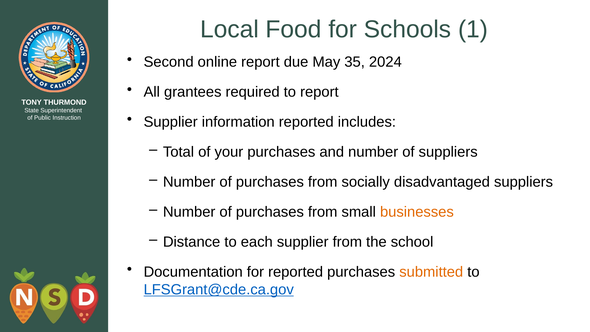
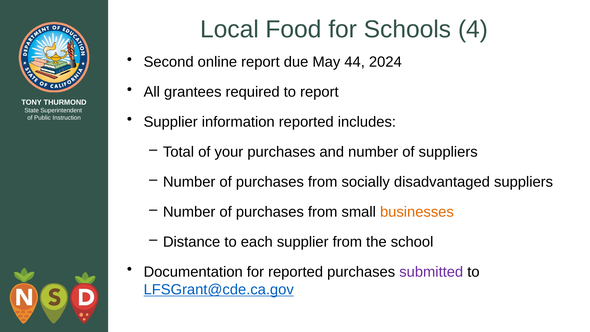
1: 1 -> 4
35: 35 -> 44
submitted colour: orange -> purple
